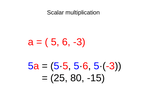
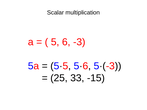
80: 80 -> 33
